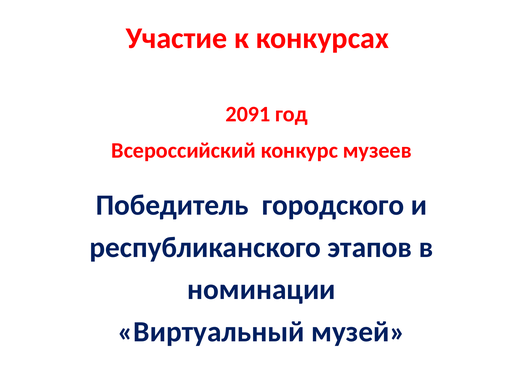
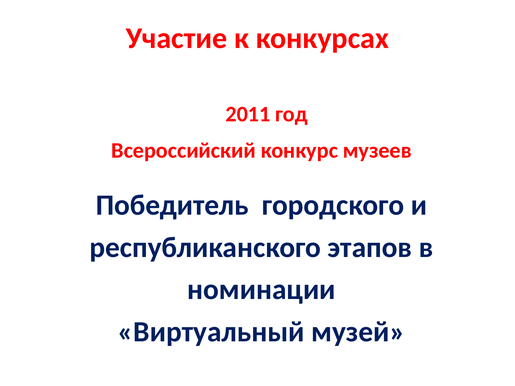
2091: 2091 -> 2011
